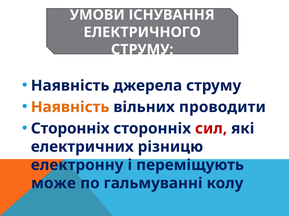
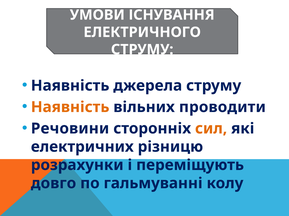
Сторонніх at (70, 129): Сторонніх -> Речовини
сил colour: red -> orange
електронну: електронну -> розрахунки
може: може -> довго
